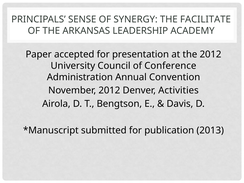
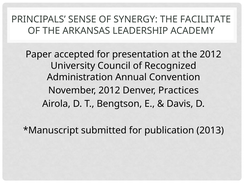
Conference: Conference -> Recognized
Activities: Activities -> Practices
